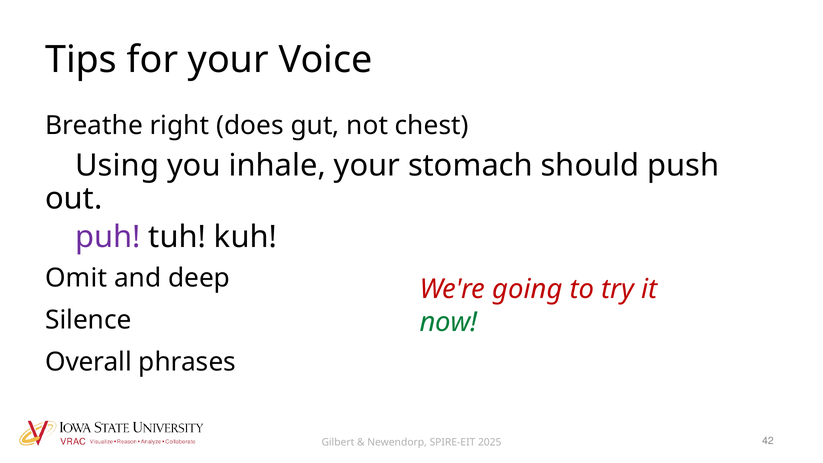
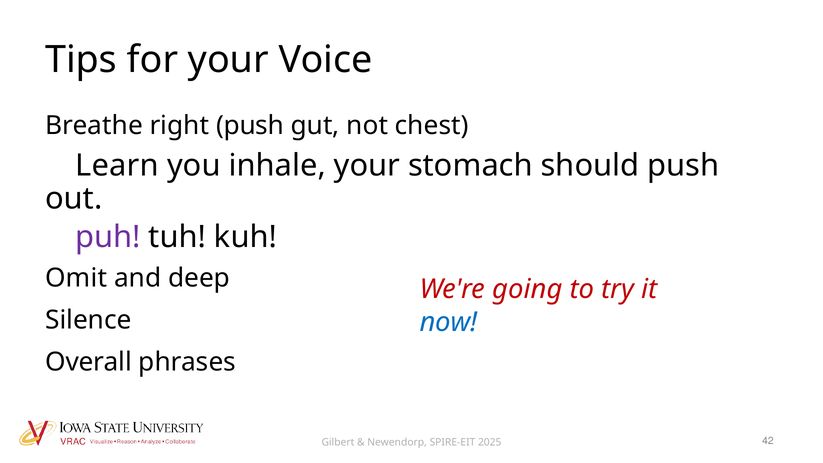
right does: does -> push
Using: Using -> Learn
now colour: green -> blue
